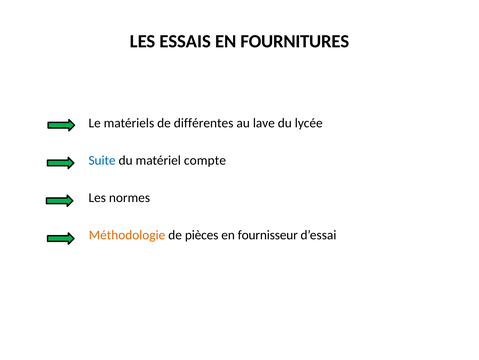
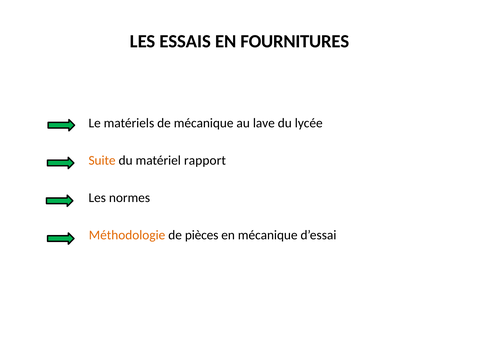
de différentes: différentes -> mécanique
Suite colour: blue -> orange
compte: compte -> rapport
en fournisseur: fournisseur -> mécanique
